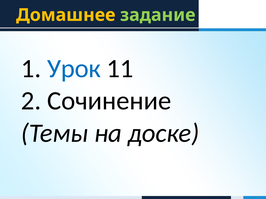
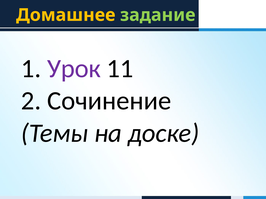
Урок colour: blue -> purple
